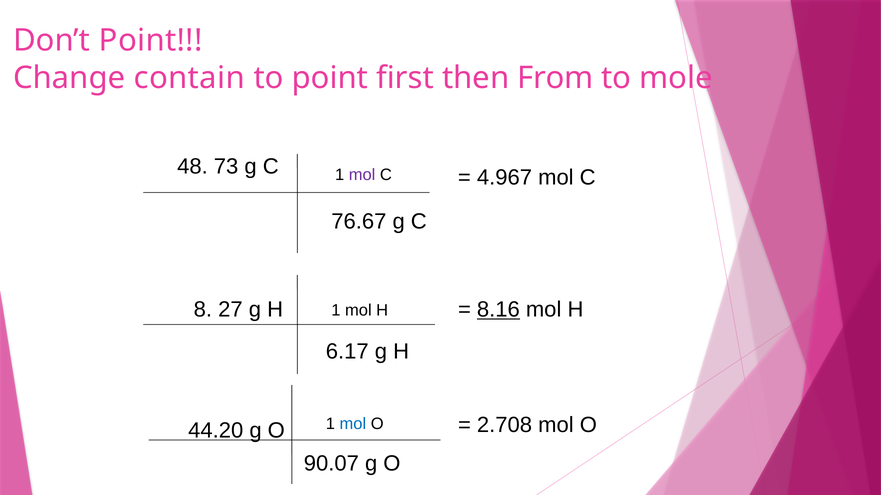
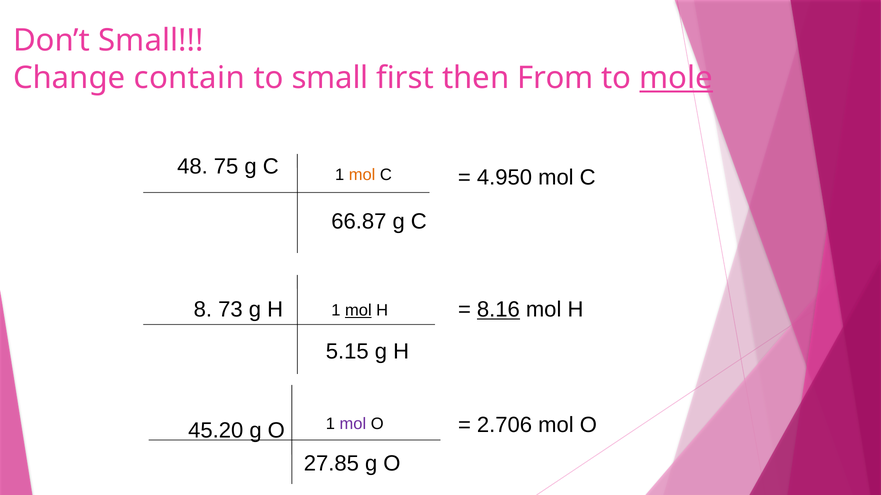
Don’t Point: Point -> Small
to point: point -> small
mole underline: none -> present
73: 73 -> 75
mol at (362, 175) colour: purple -> orange
4.967: 4.967 -> 4.950
76.67: 76.67 -> 66.87
27: 27 -> 73
mol at (358, 311) underline: none -> present
6.17: 6.17 -> 5.15
2.708: 2.708 -> 2.706
mol at (353, 424) colour: blue -> purple
44.20: 44.20 -> 45.20
90.07: 90.07 -> 27.85
